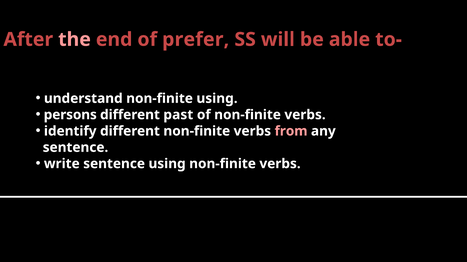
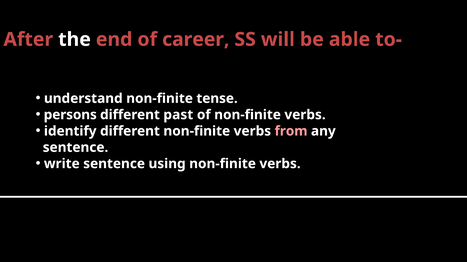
the colour: pink -> white
prefer: prefer -> career
non-finite using: using -> tense
